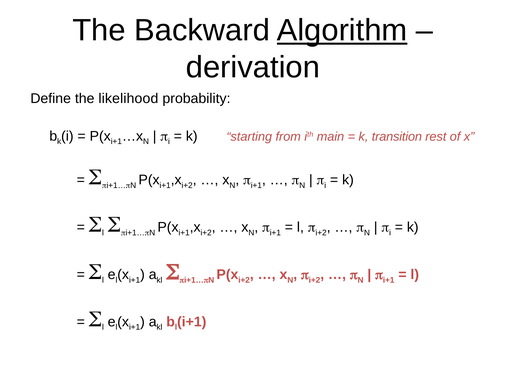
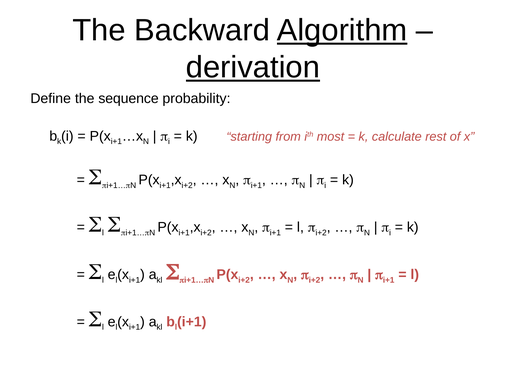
derivation underline: none -> present
likelihood: likelihood -> sequence
main: main -> most
transition: transition -> calculate
